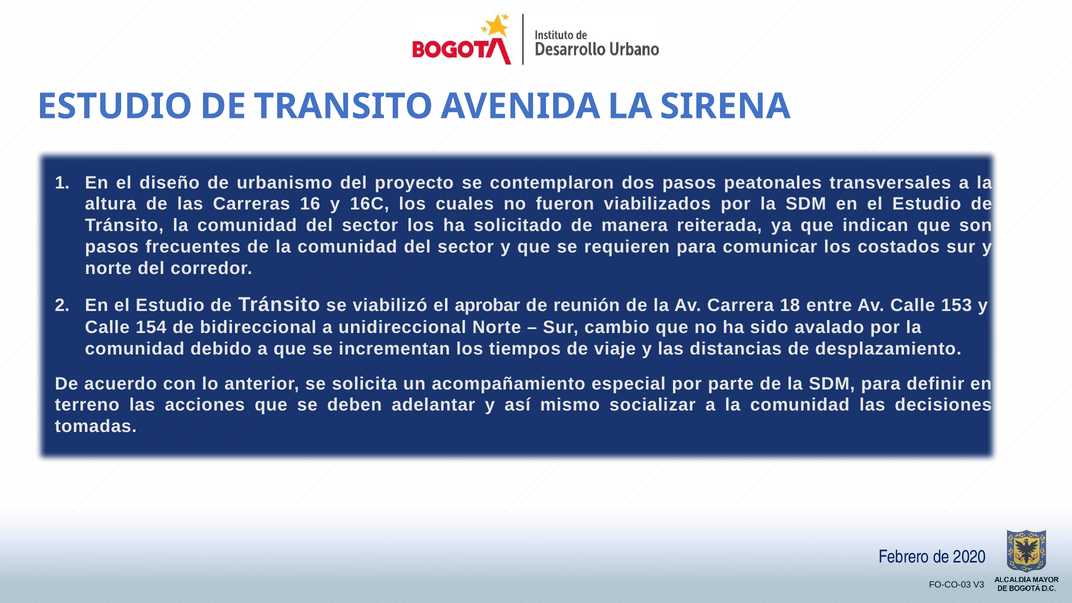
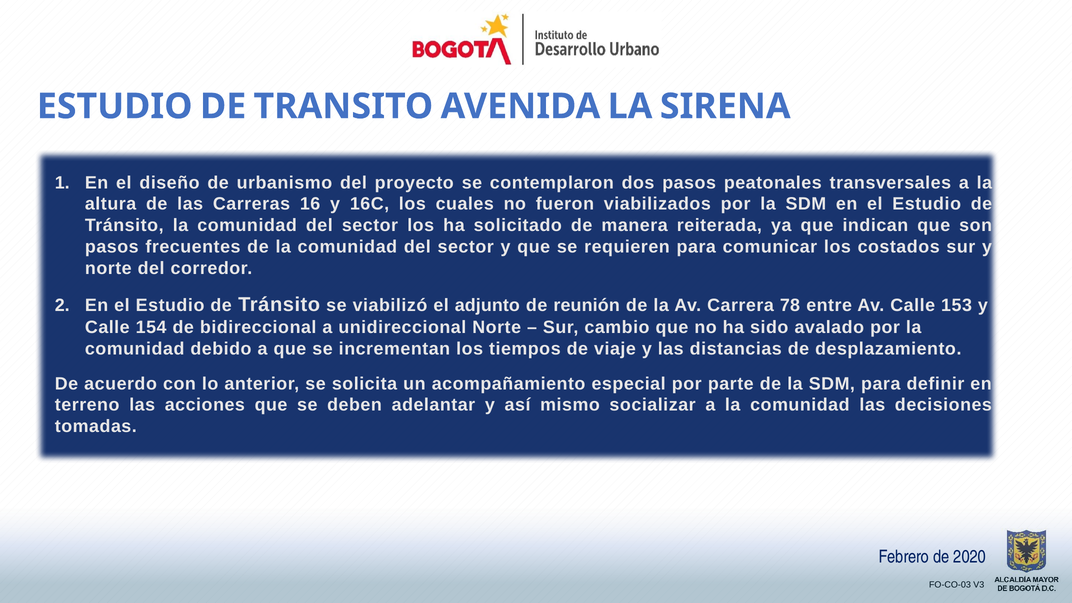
aprobar: aprobar -> adjunto
18: 18 -> 78
